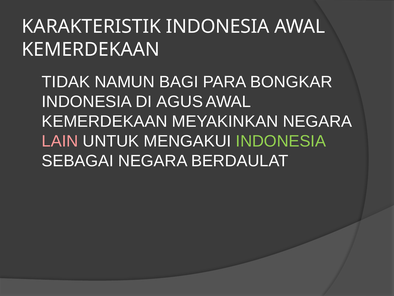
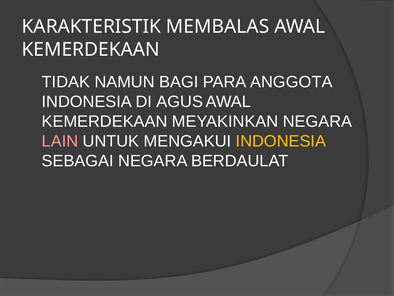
KARAKTERISTIK INDONESIA: INDONESIA -> MEMBALAS
BONGKAR: BONGKAR -> ANGGOTA
INDONESIA at (281, 141) colour: light green -> yellow
